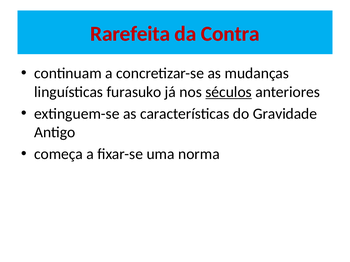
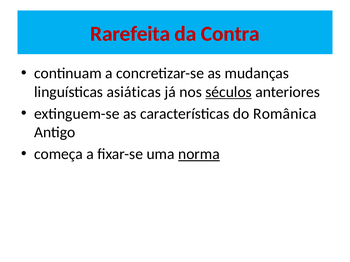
furasuko: furasuko -> asiáticas
Gravidade: Gravidade -> Românica
norma underline: none -> present
